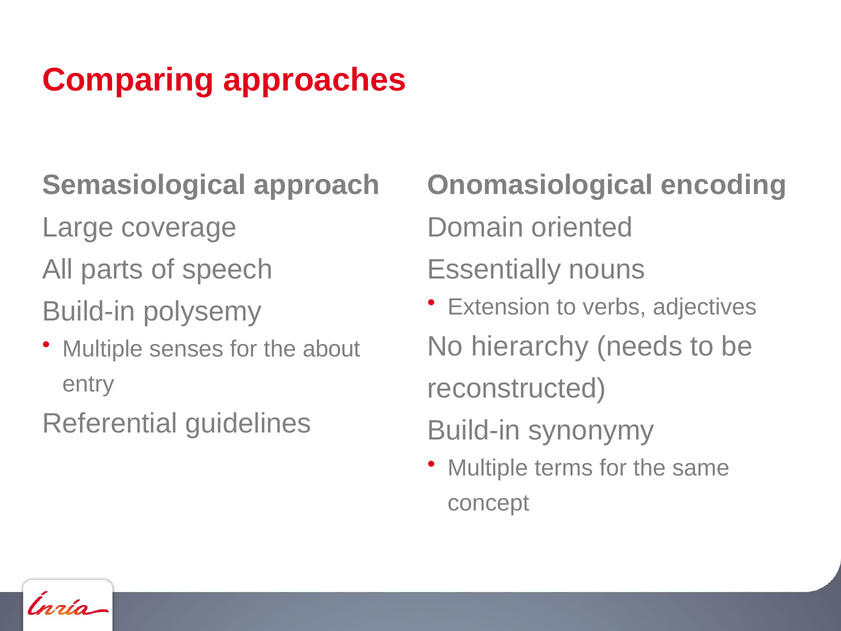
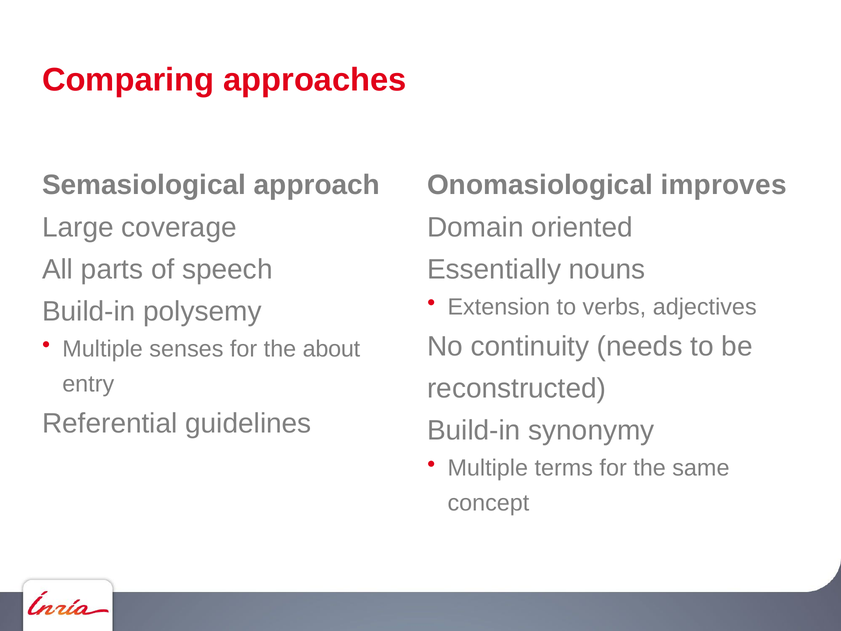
encoding: encoding -> improves
hierarchy: hierarchy -> continuity
